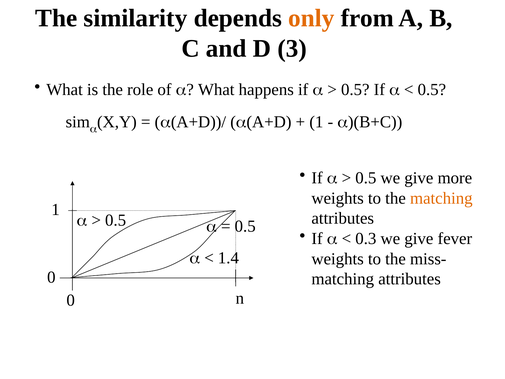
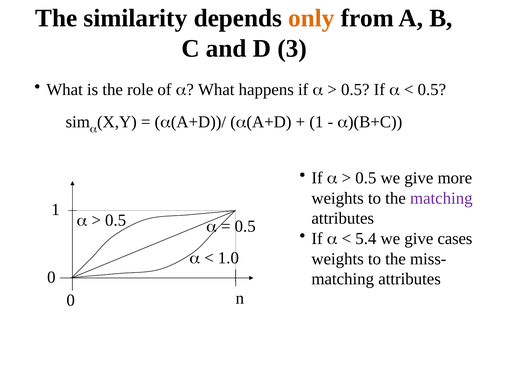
matching at (441, 198) colour: orange -> purple
0.3: 0.3 -> 5.4
fever: fever -> cases
1.4: 1.4 -> 1.0
